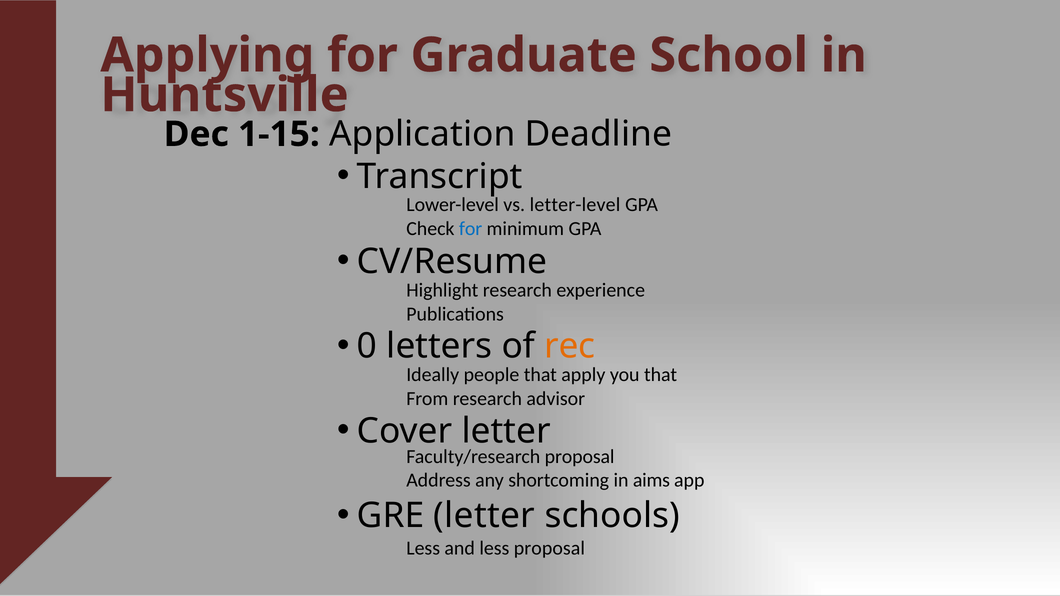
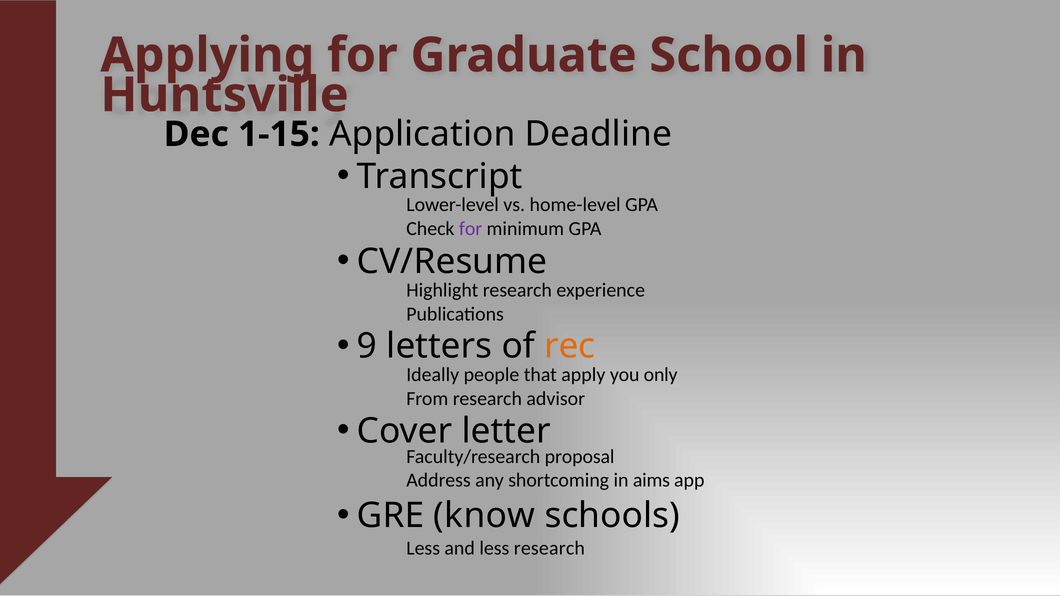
letter-level: letter-level -> home-level
for at (471, 229) colour: blue -> purple
0: 0 -> 9
you that: that -> only
GRE letter: letter -> know
less proposal: proposal -> research
